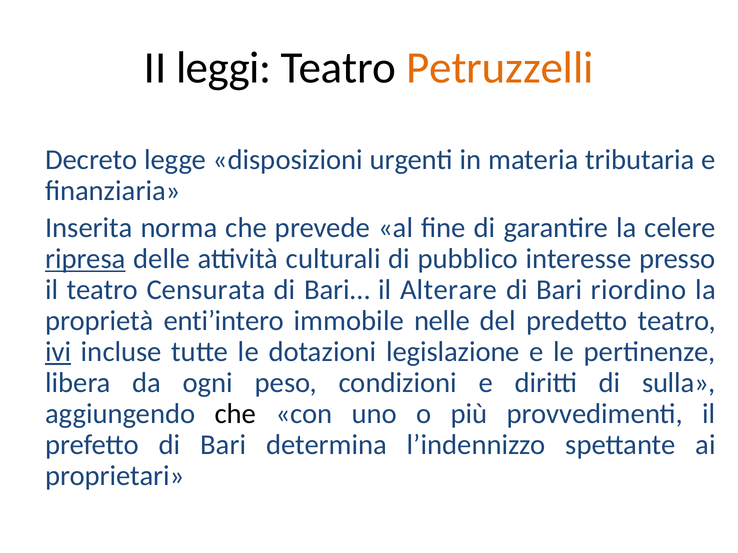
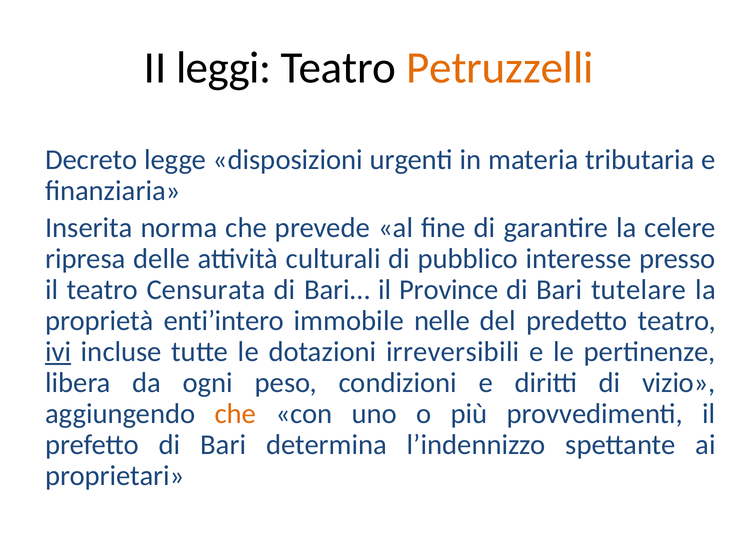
ripresa underline: present -> none
Alterare: Alterare -> Province
riordino: riordino -> tutelare
legislazione: legislazione -> irreversibili
sulla: sulla -> vizio
che at (235, 414) colour: black -> orange
